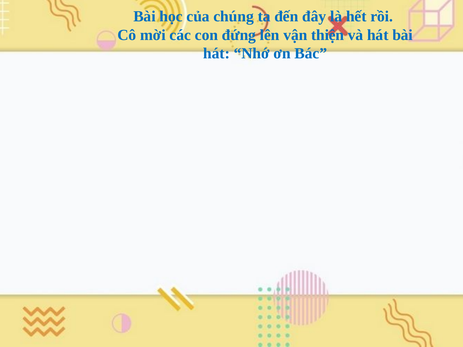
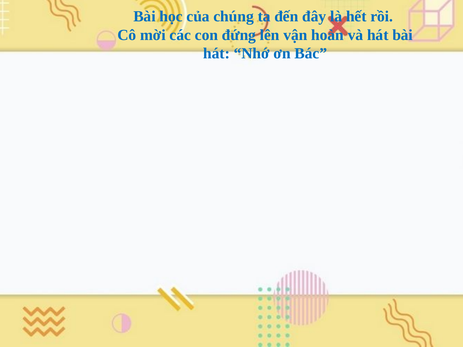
thiện: thiện -> hoàn
